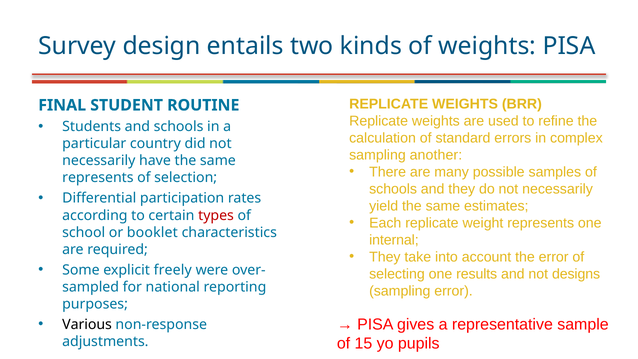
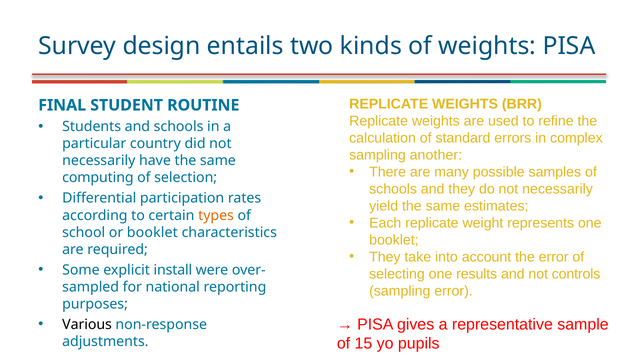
represents at (98, 178): represents -> computing
types colour: red -> orange
internal at (394, 240): internal -> booklet
freely: freely -> install
designs: designs -> controls
